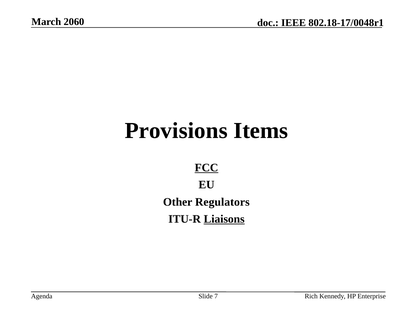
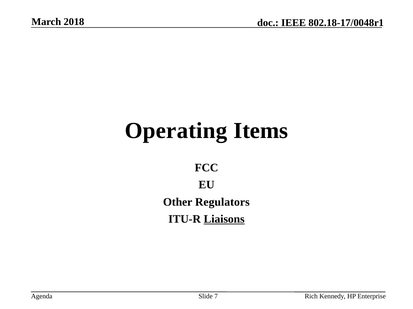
2060: 2060 -> 2018
Provisions: Provisions -> Operating
FCC underline: present -> none
